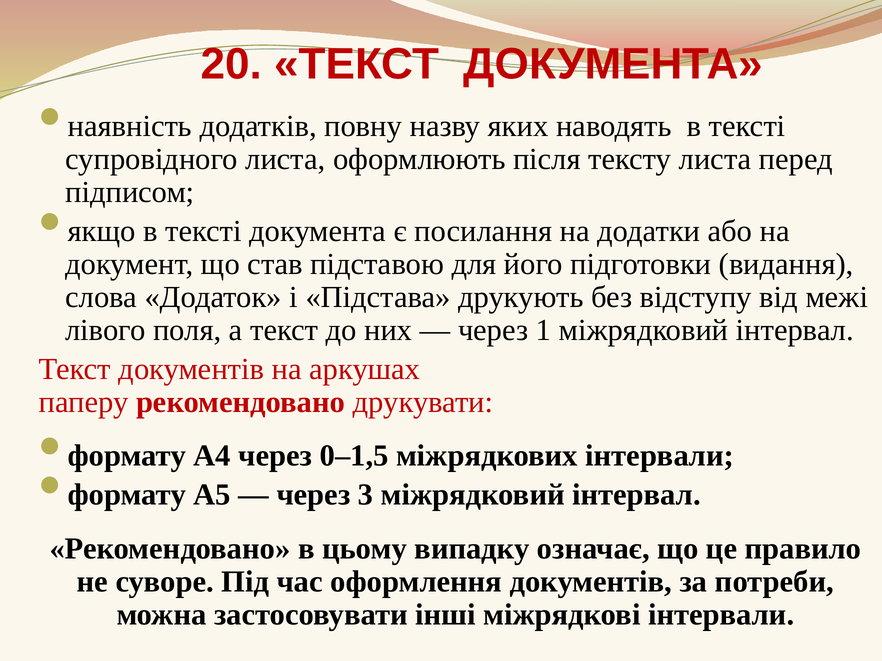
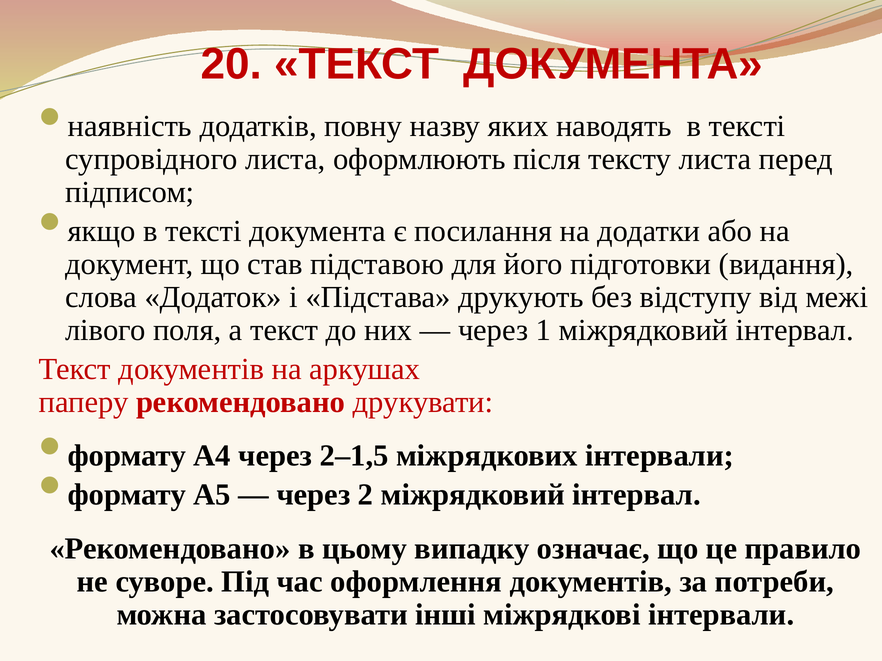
0–1,5: 0–1,5 -> 2–1,5
3: 3 -> 2
